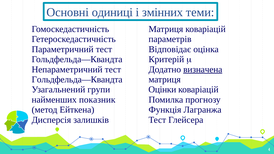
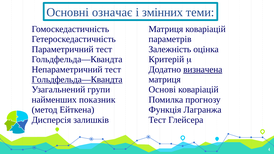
одиниці: одиниці -> означає
Відповідає: Відповідає -> Залежність
Гольдфельда—Квандта at (77, 80) underline: none -> present
Оцінки: Оцінки -> Основі
